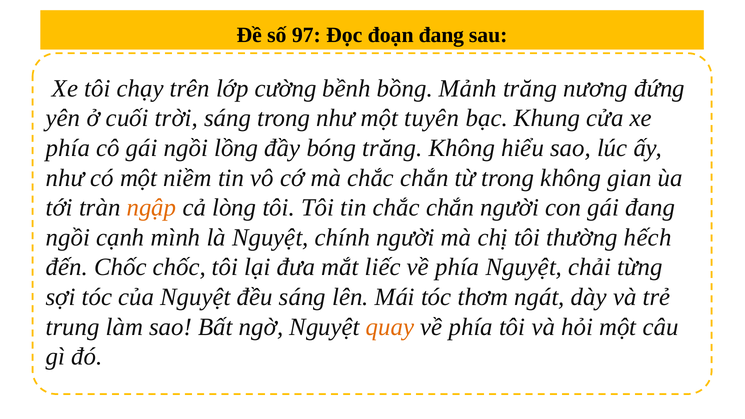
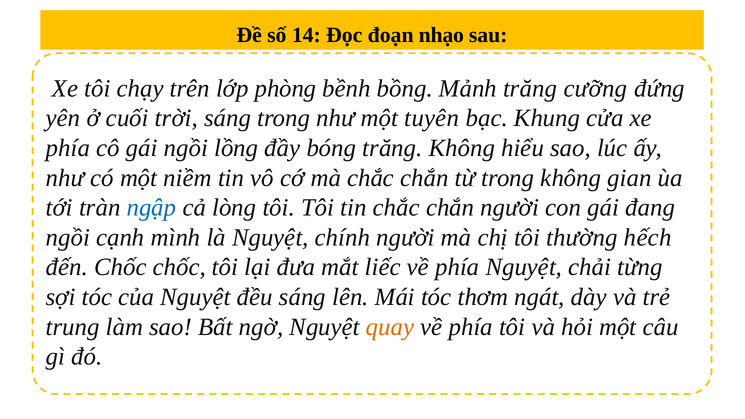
97: 97 -> 14
đoạn đang: đang -> nhạo
cường: cường -> phòng
nương: nương -> cưỡng
ngập colour: orange -> blue
